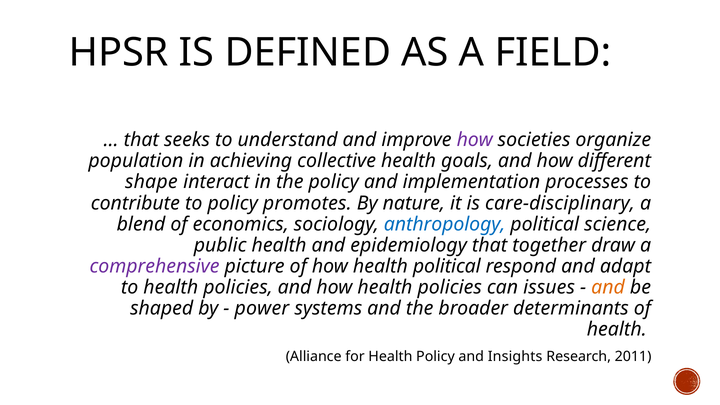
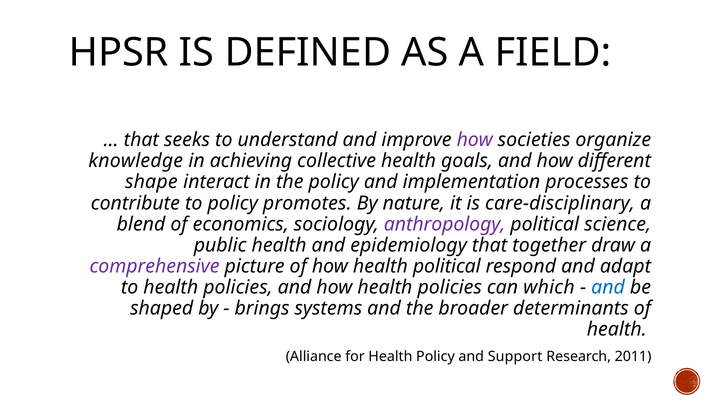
population: population -> knowledge
anthropology colour: blue -> purple
issues: issues -> which
and at (608, 287) colour: orange -> blue
power: power -> brings
Insights: Insights -> Support
